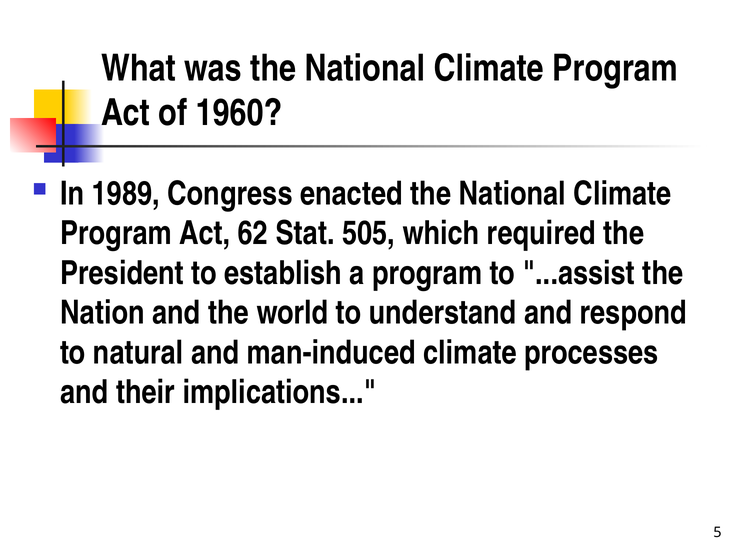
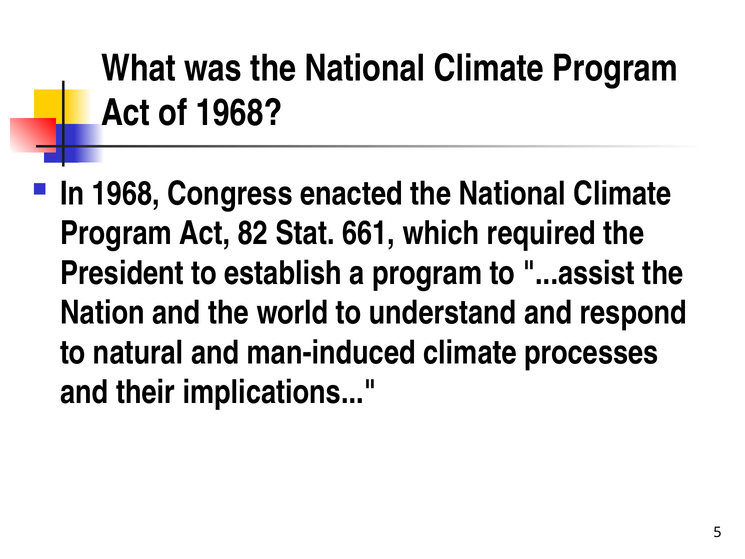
of 1960: 1960 -> 1968
In 1989: 1989 -> 1968
62: 62 -> 82
505: 505 -> 661
